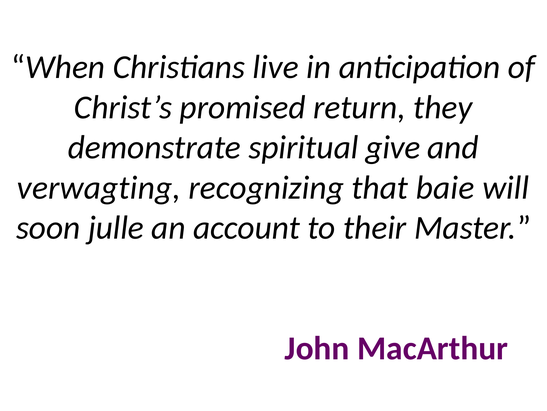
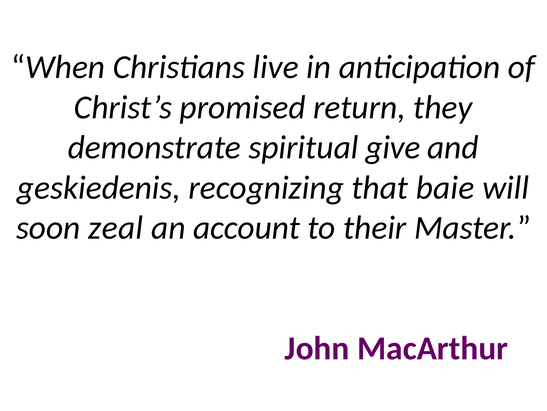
verwagting: verwagting -> geskiedenis
julle: julle -> zeal
